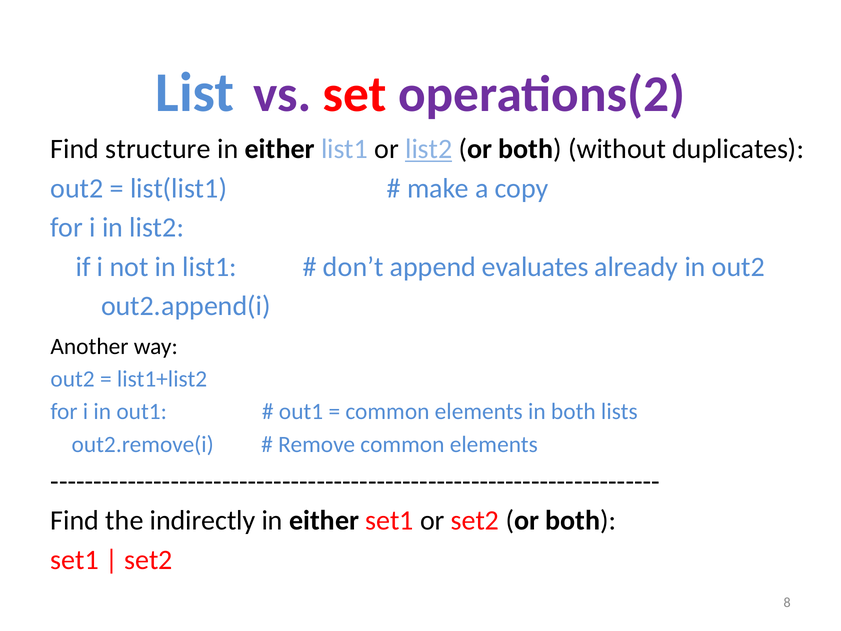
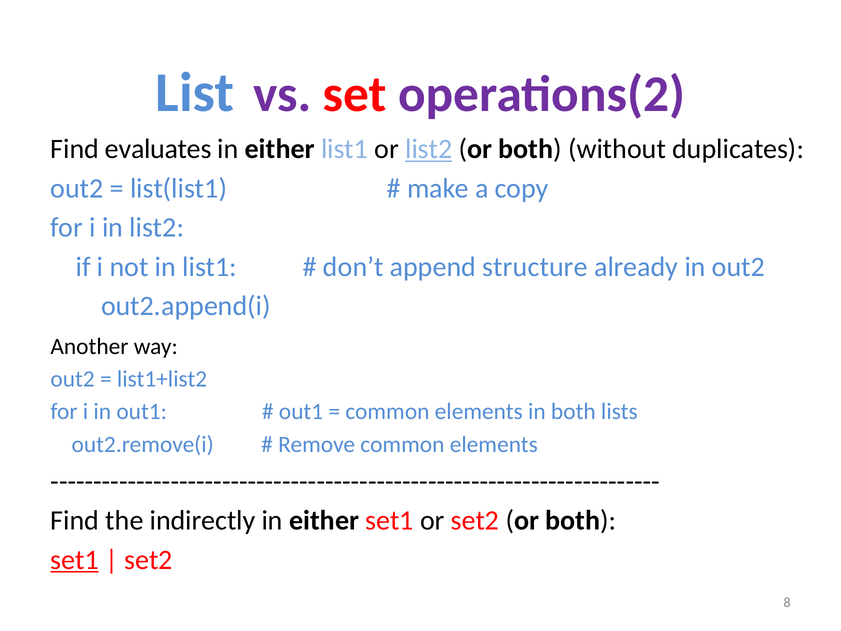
structure: structure -> evaluates
evaluates: evaluates -> structure
set1 at (75, 560) underline: none -> present
